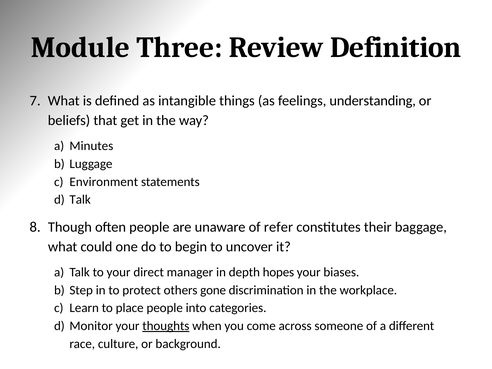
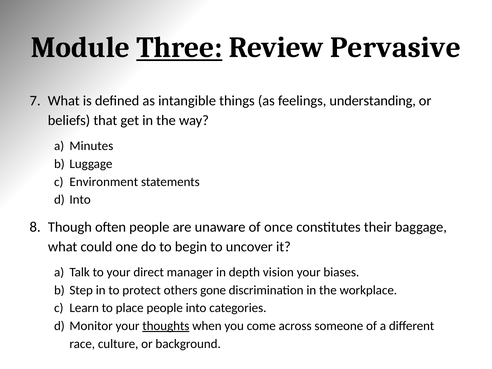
Three underline: none -> present
Definition: Definition -> Pervasive
Talk at (80, 200): Talk -> Into
refer: refer -> once
hopes: hopes -> vision
